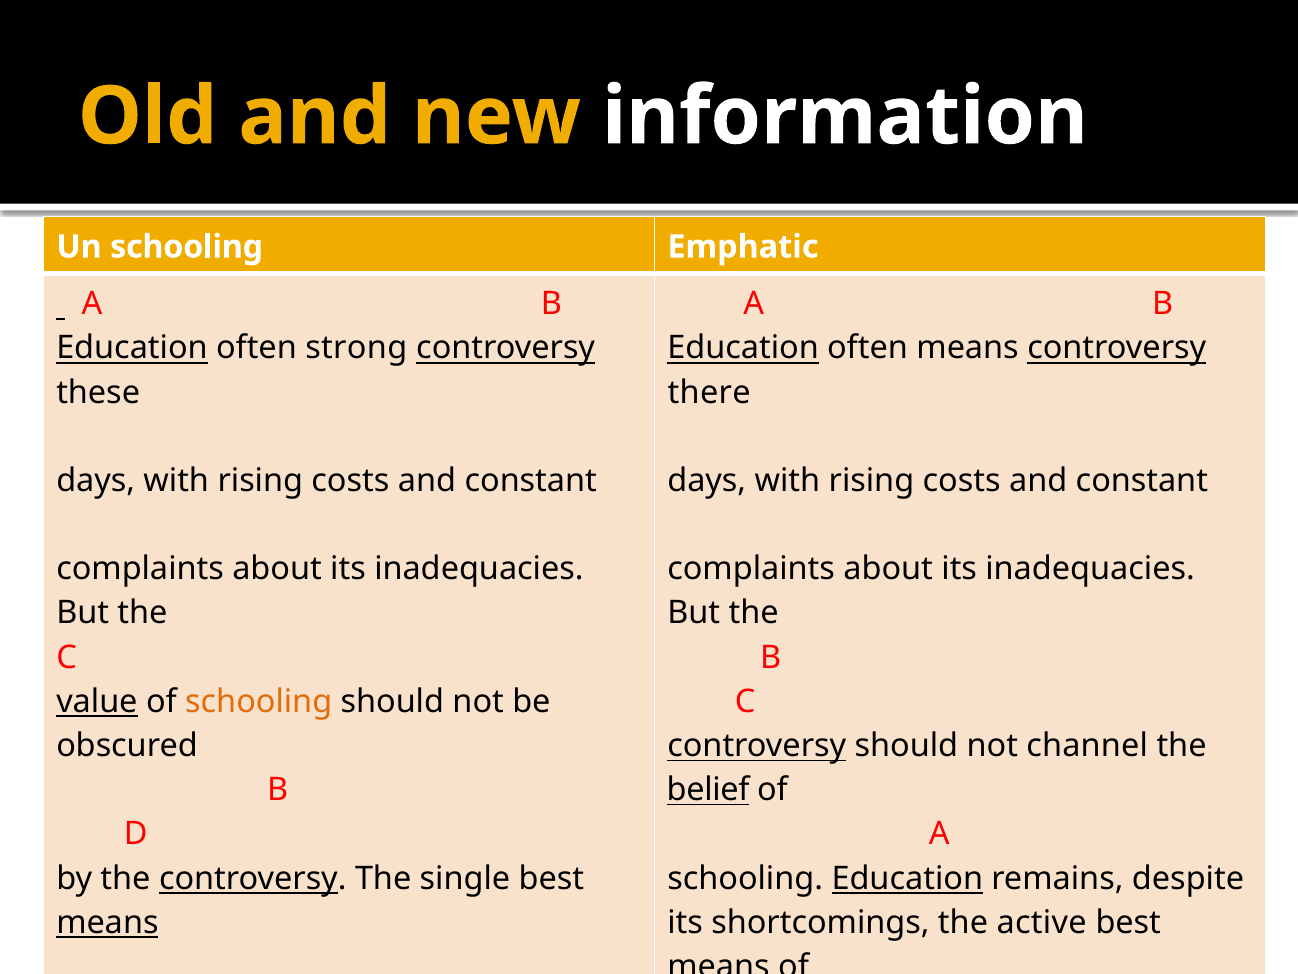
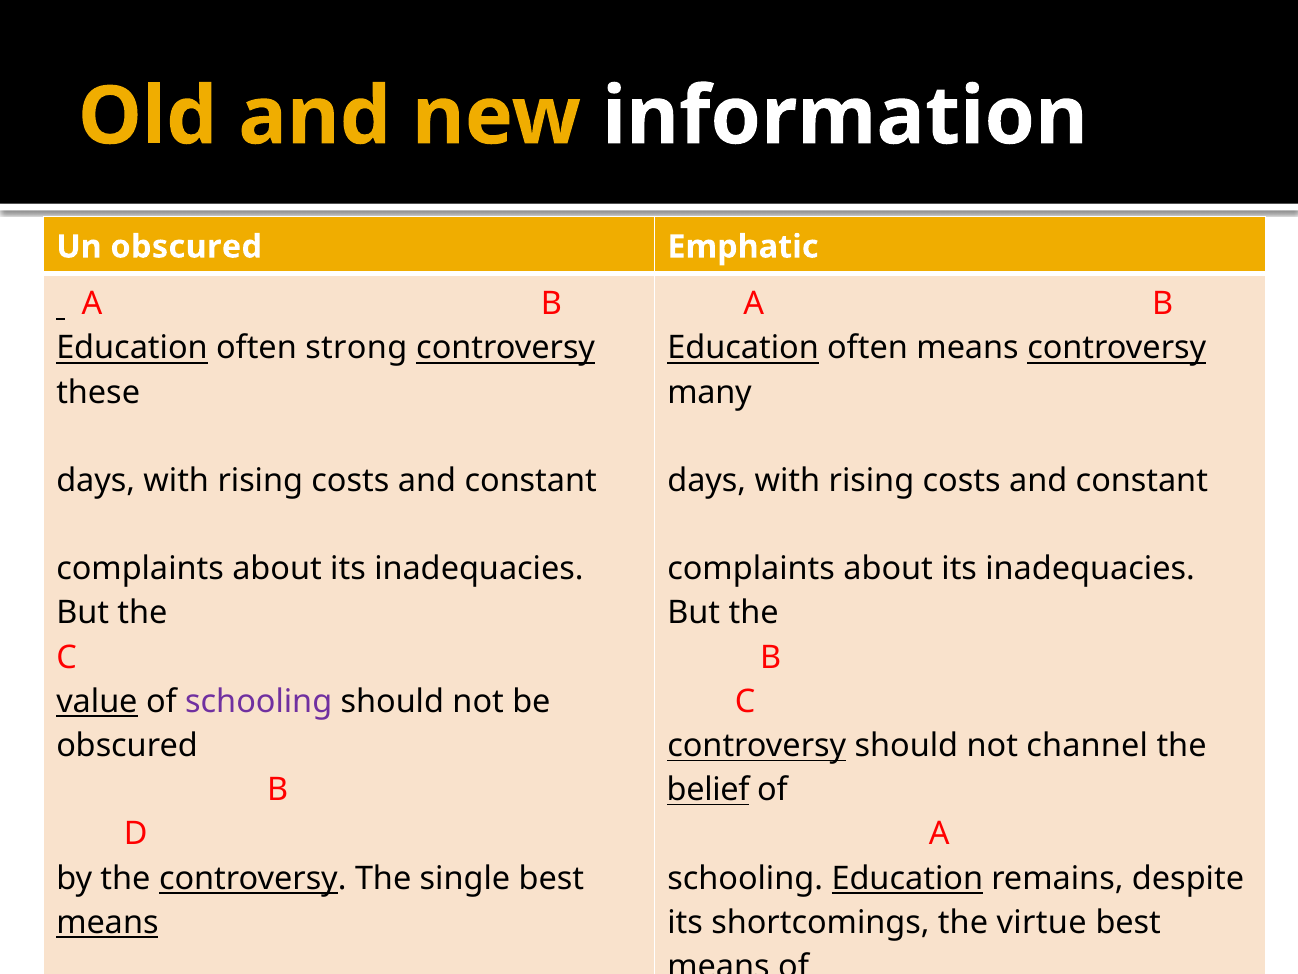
Un schooling: schooling -> obscured
there: there -> many
schooling at (259, 701) colour: orange -> purple
active: active -> virtue
